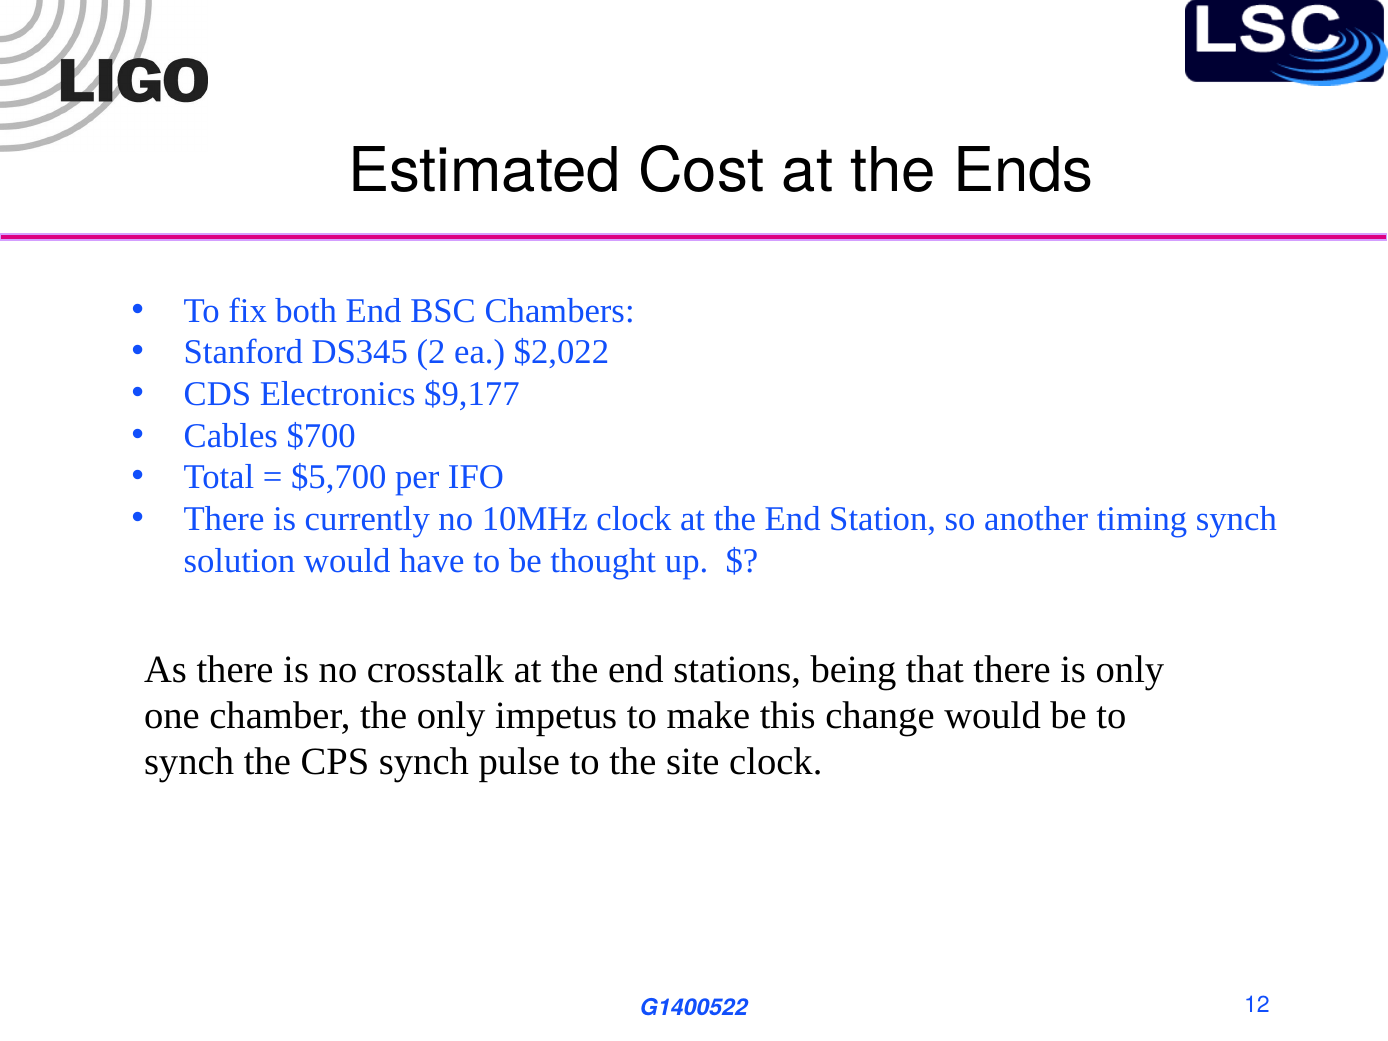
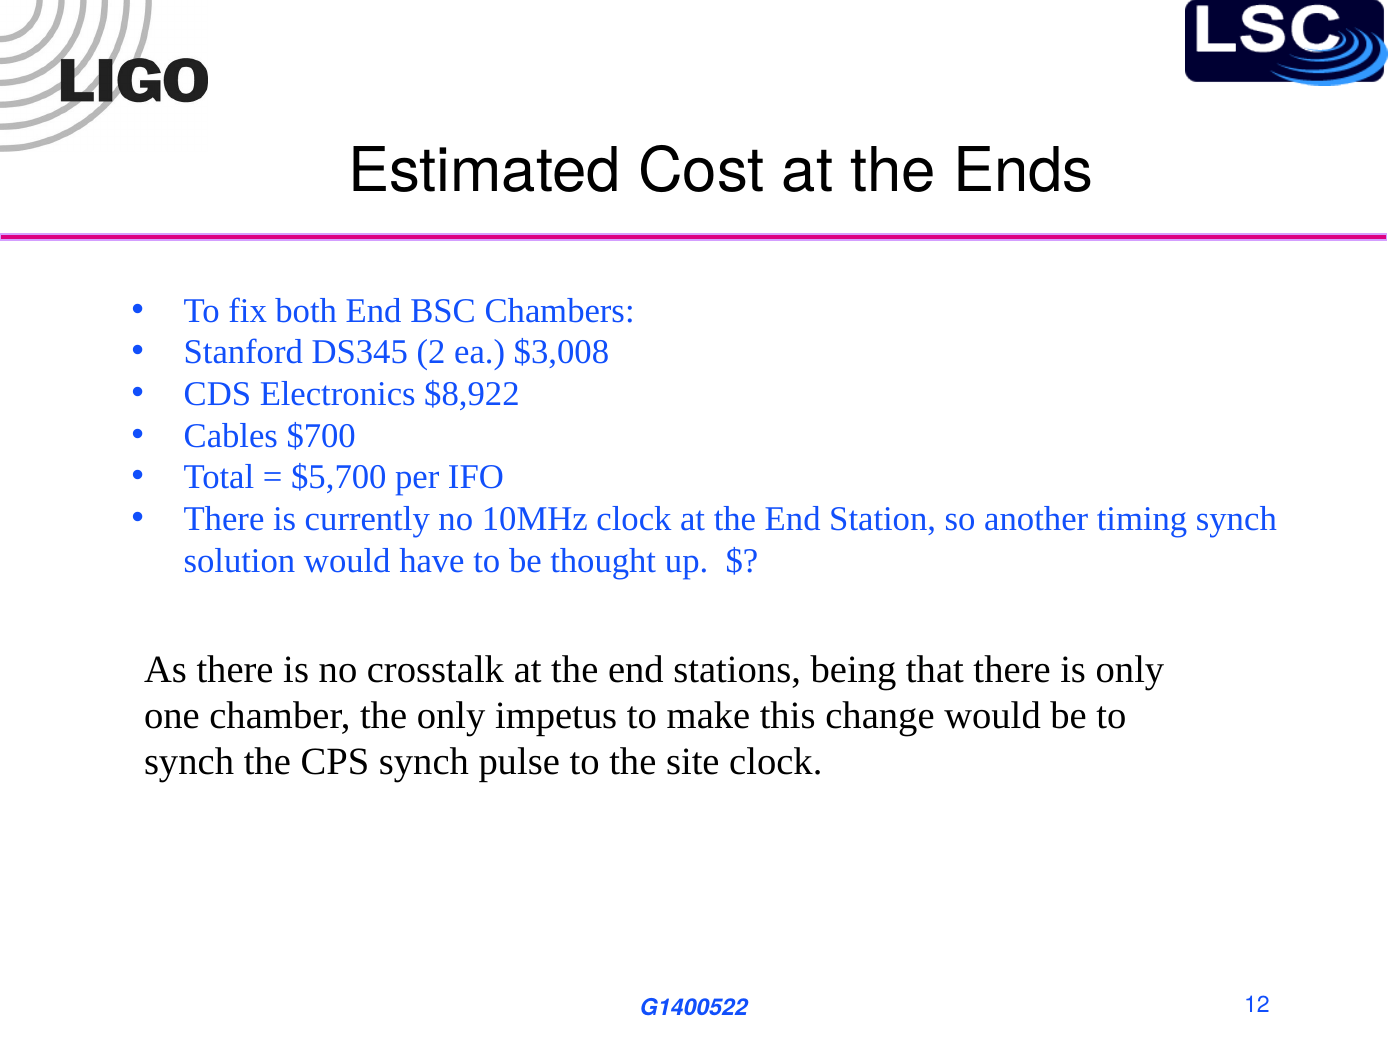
$2,022: $2,022 -> $3,008
$9,177: $9,177 -> $8,922
